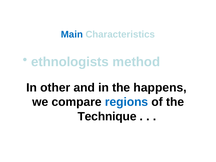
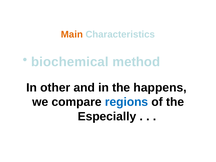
Main colour: blue -> orange
ethnologists: ethnologists -> biochemical
Technique: Technique -> Especially
